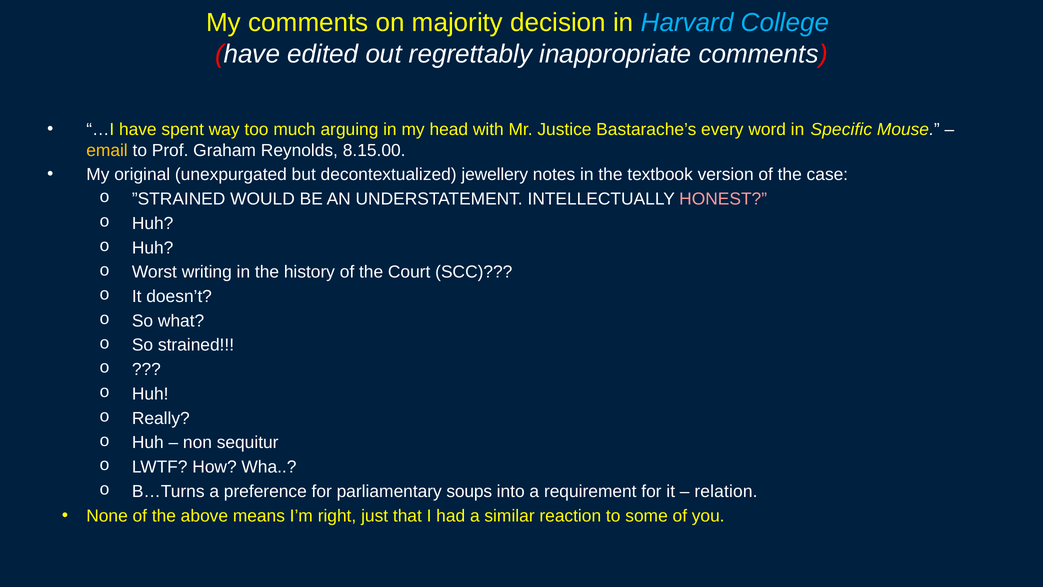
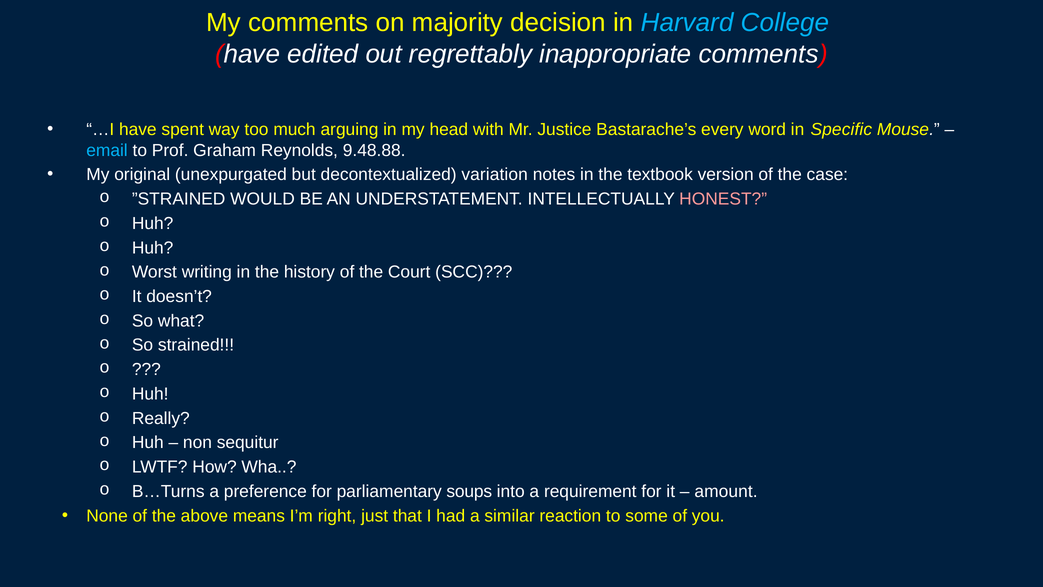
email colour: yellow -> light blue
8.15.00: 8.15.00 -> 9.48.88
jewellery: jewellery -> variation
relation: relation -> amount
